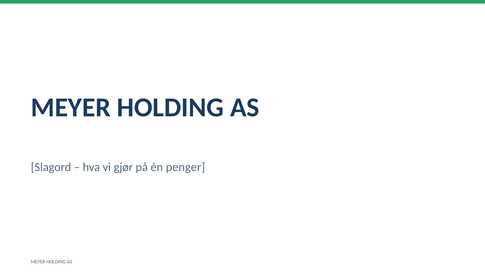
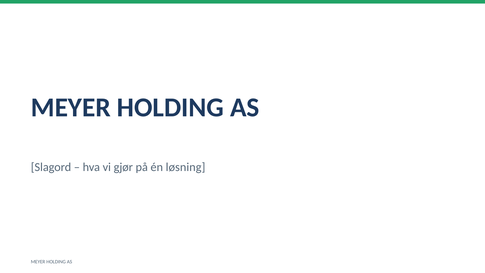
penger: penger -> løsning
